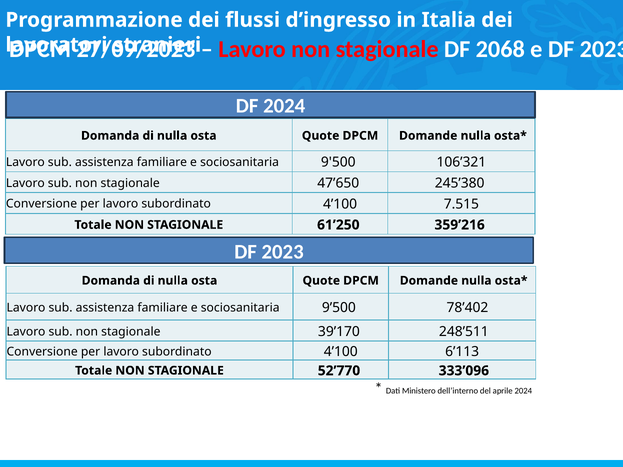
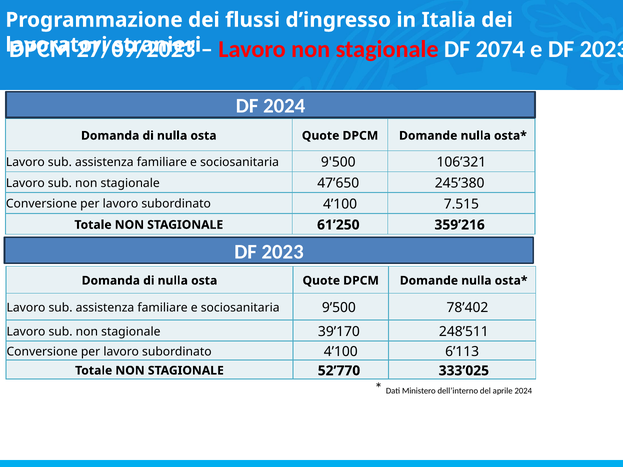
2068: 2068 -> 2074
333’096: 333’096 -> 333’025
